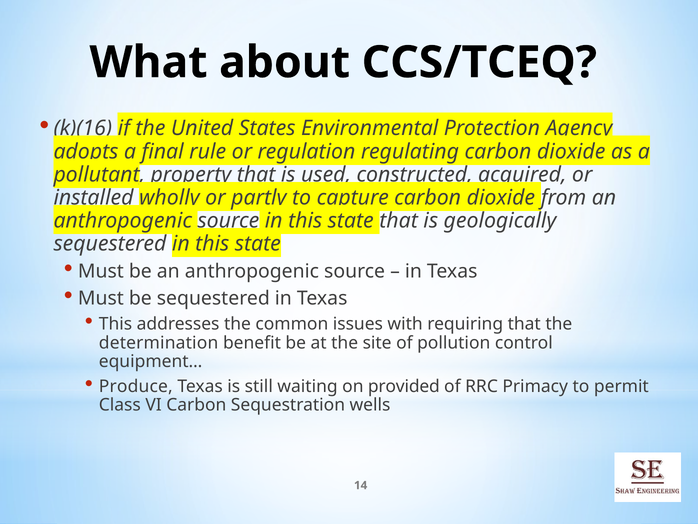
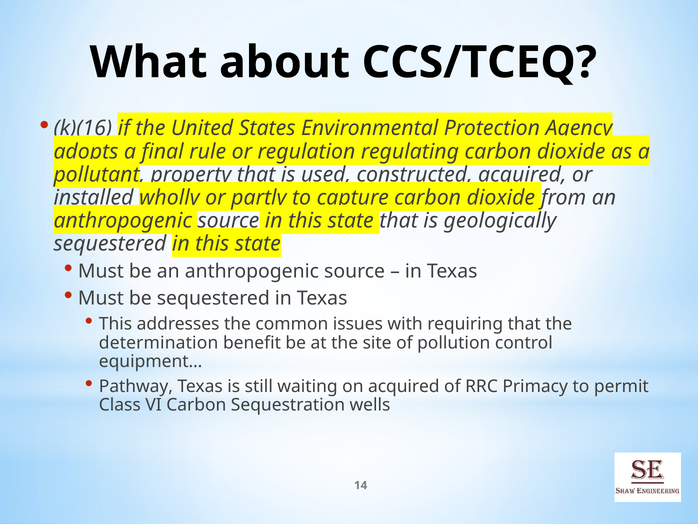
Produce: Produce -> Pathway
on provided: provided -> acquired
